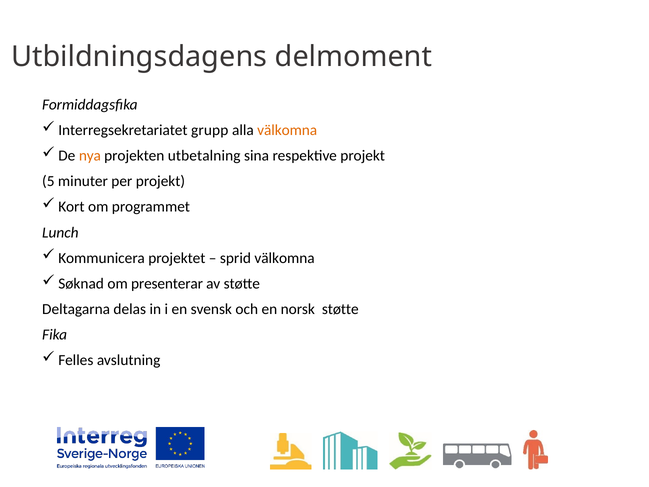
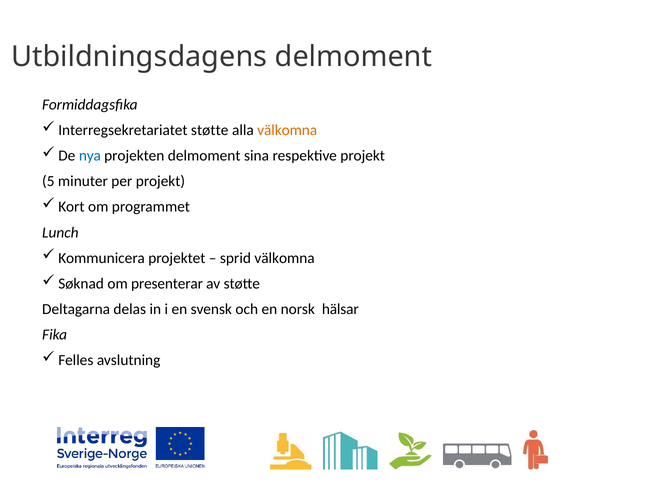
grupp at (210, 130): grupp -> støtte
nya colour: orange -> blue
projekten utbetalning: utbetalning -> delmoment
norsk støtte: støtte -> hälsar
